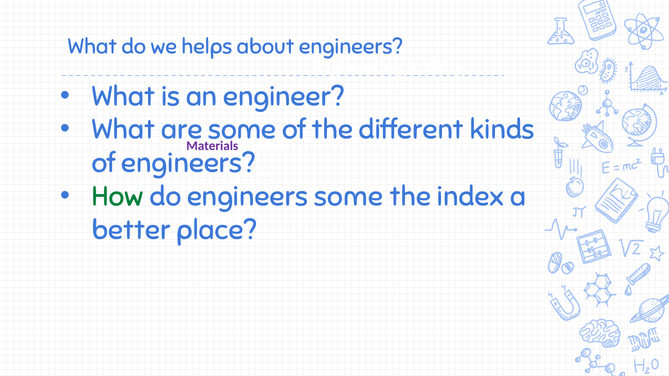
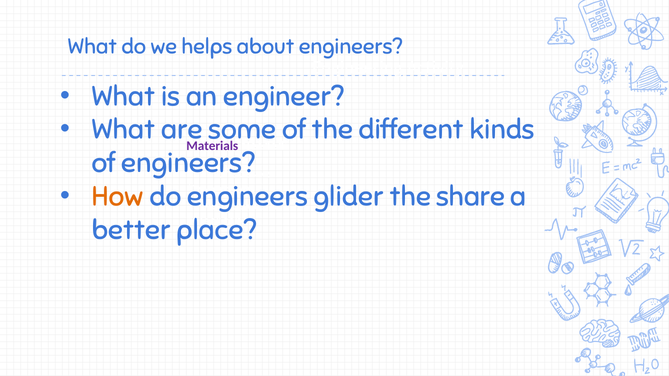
How colour: green -> orange
some at (349, 197): some -> glider
the index: index -> share
